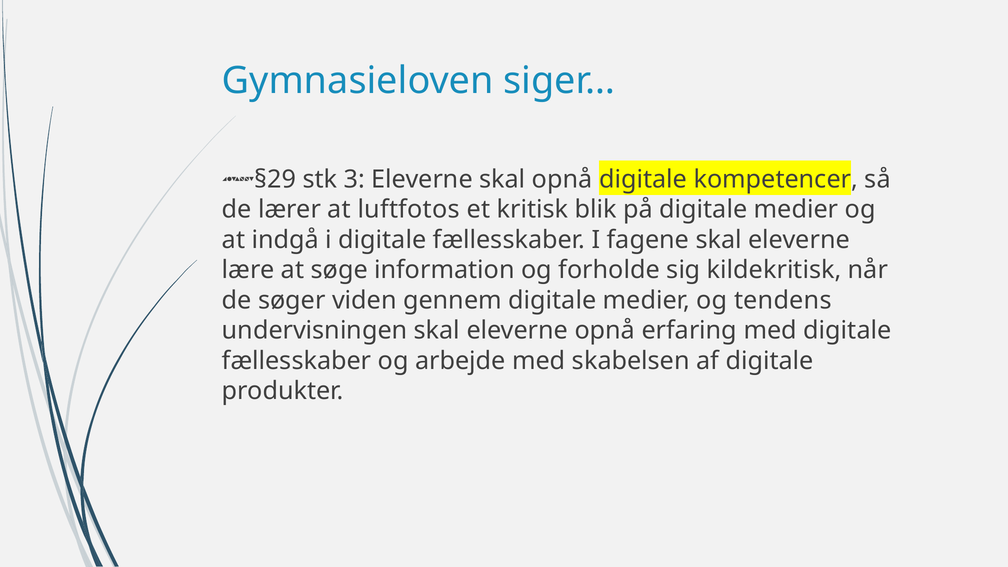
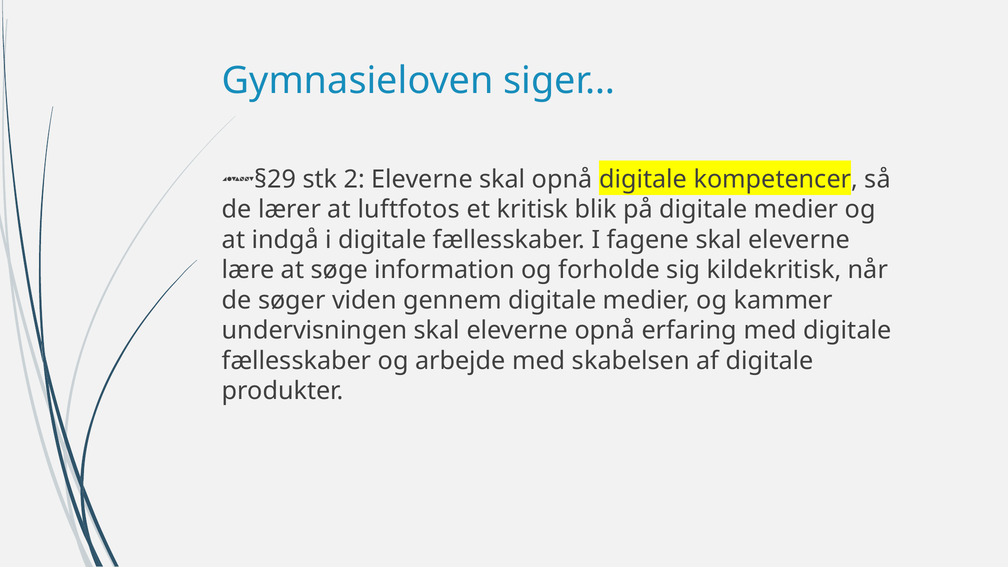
3: 3 -> 2
tendens: tendens -> kammer
